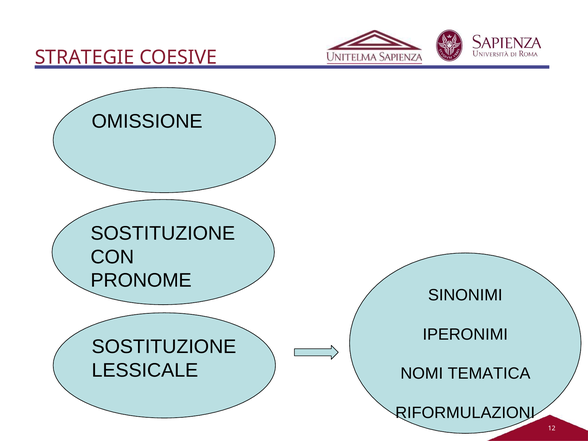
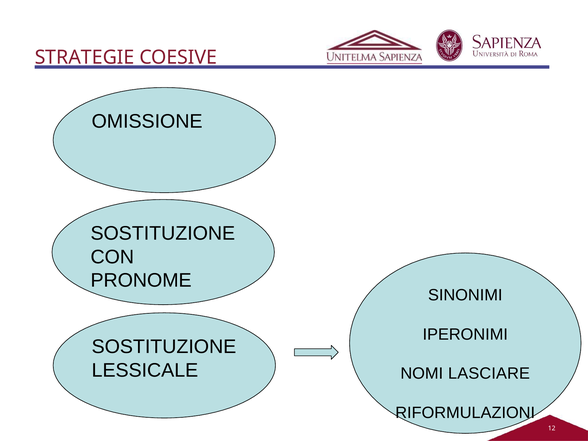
TEMATICA: TEMATICA -> LASCIARE
